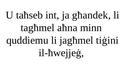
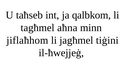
għandek: għandek -> qalbkom
quddiemu: quddiemu -> jiflaħhom
